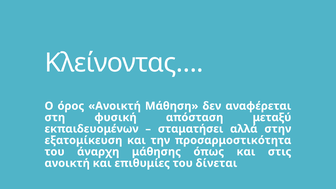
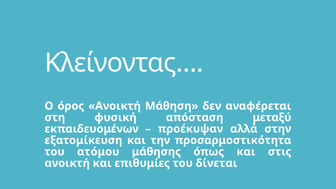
σταματήσει: σταματήσει -> προέκυψαν
άναρχη: άναρχη -> ατόμου
